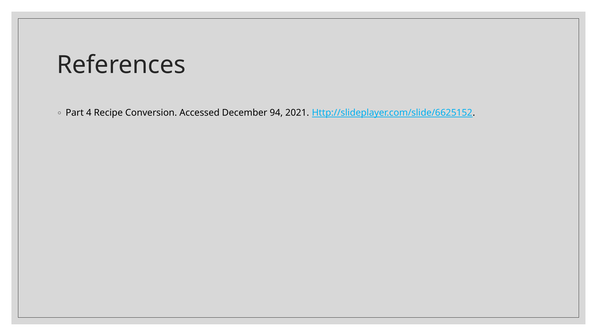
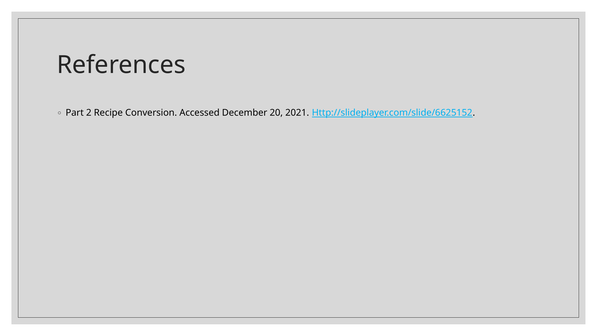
4: 4 -> 2
94: 94 -> 20
